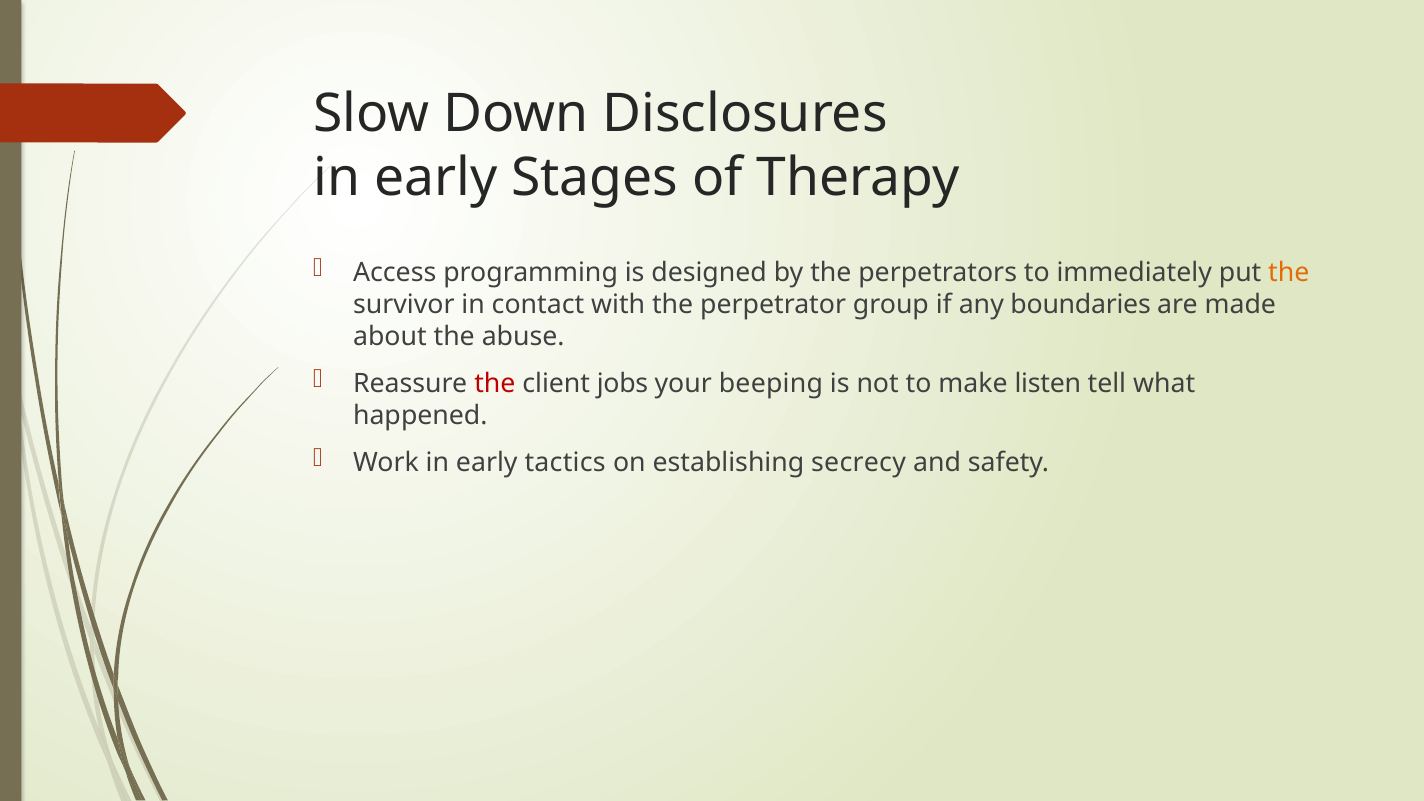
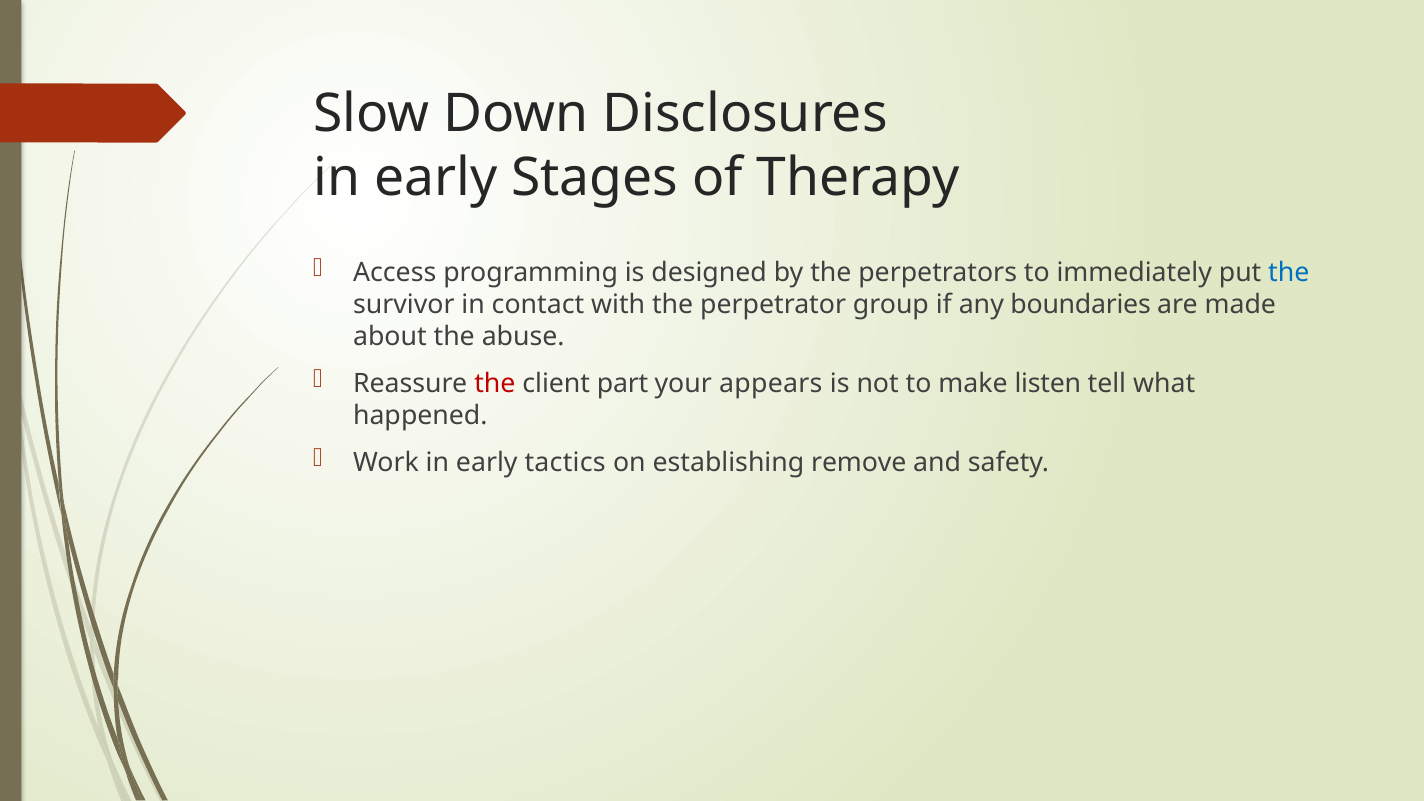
the at (1289, 272) colour: orange -> blue
jobs: jobs -> part
beeping: beeping -> appears
secrecy: secrecy -> remove
